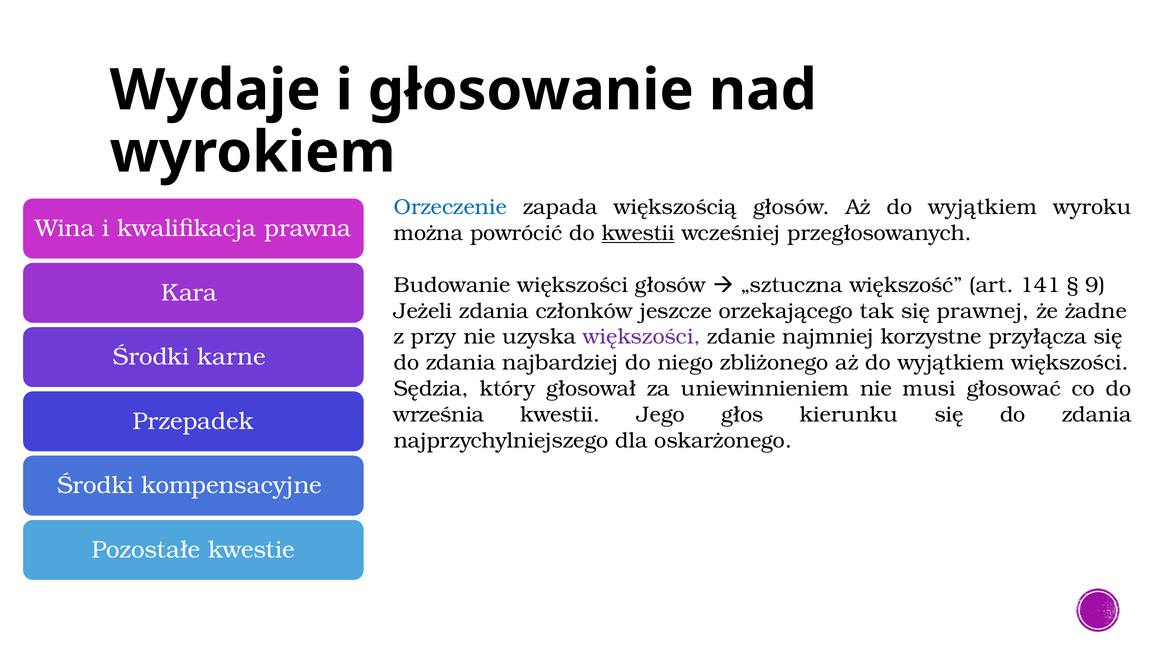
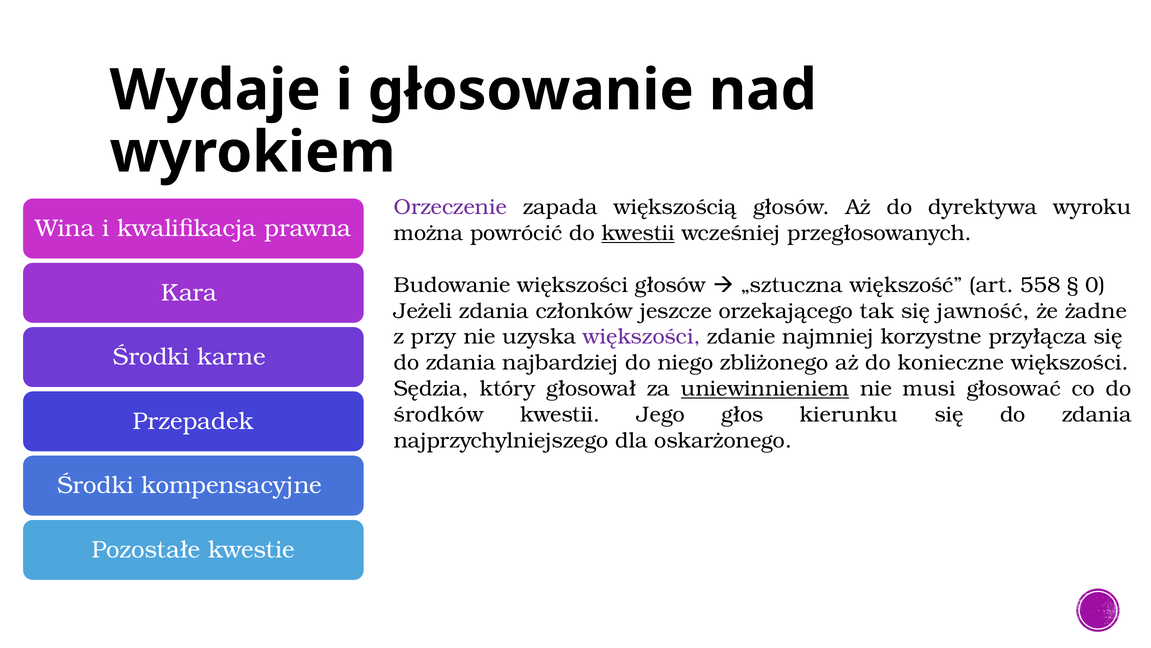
Orzeczenie colour: blue -> purple
głosów Aż do wyjątkiem: wyjątkiem -> dyrektywa
141: 141 -> 558
9: 9 -> 0
prawnej: prawnej -> jawność
zbliżonego aż do wyjątkiem: wyjątkiem -> konieczne
uniewinnieniem underline: none -> present
września: września -> środków
